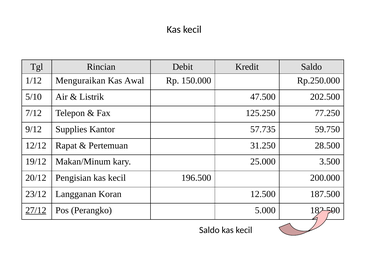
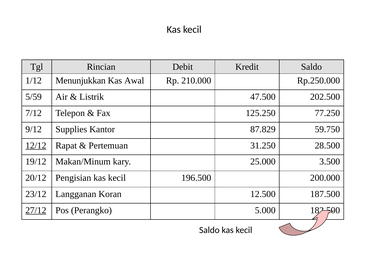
Menguraikan: Menguraikan -> Menunjukkan
150.000: 150.000 -> 210.000
5/10: 5/10 -> 5/59
57.735: 57.735 -> 87.829
12/12 underline: none -> present
